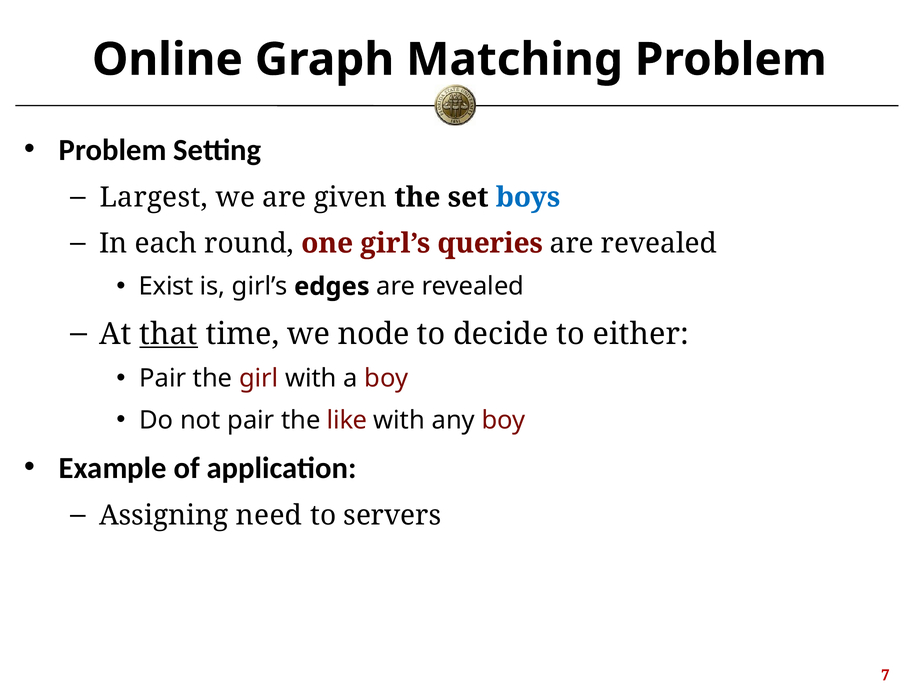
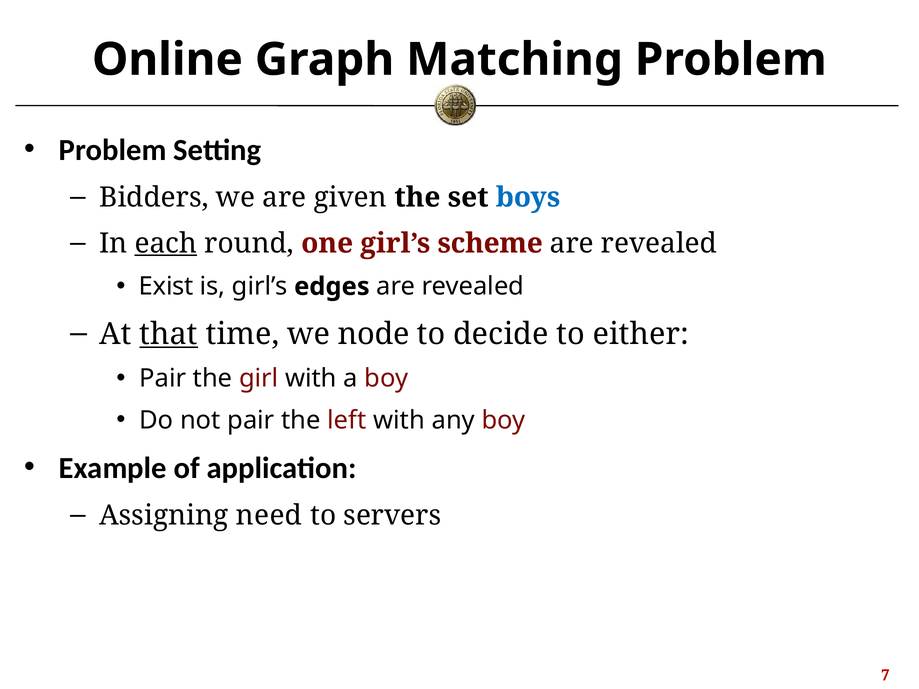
Largest: Largest -> Bidders
each underline: none -> present
queries: queries -> scheme
like: like -> left
